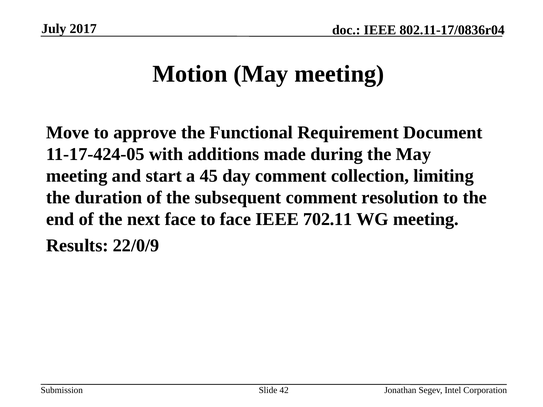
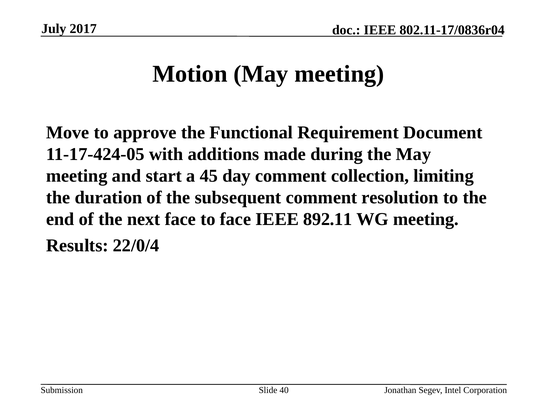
702.11: 702.11 -> 892.11
22/0/9: 22/0/9 -> 22/0/4
42: 42 -> 40
